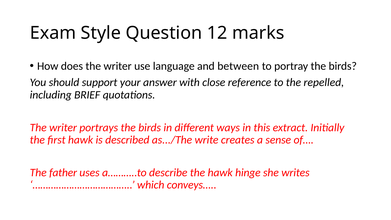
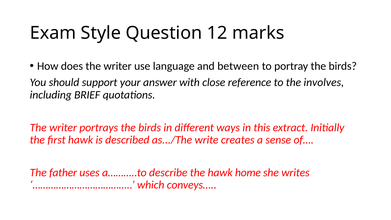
repelled: repelled -> involves
hinge: hinge -> home
